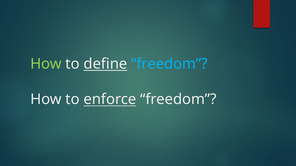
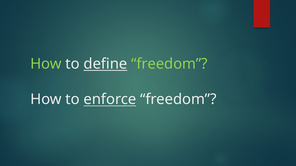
freedom at (169, 64) colour: light blue -> light green
